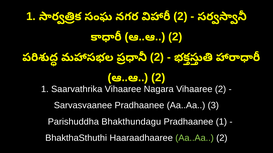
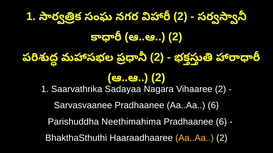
Saarvathrika Vihaaree: Vihaaree -> Sadayaa
Aa..Aa 3: 3 -> 6
Bhakthundagu: Bhakthundagu -> Neethimahima
Pradhaanee 1: 1 -> 6
Aa..Aa at (195, 138) colour: light green -> yellow
